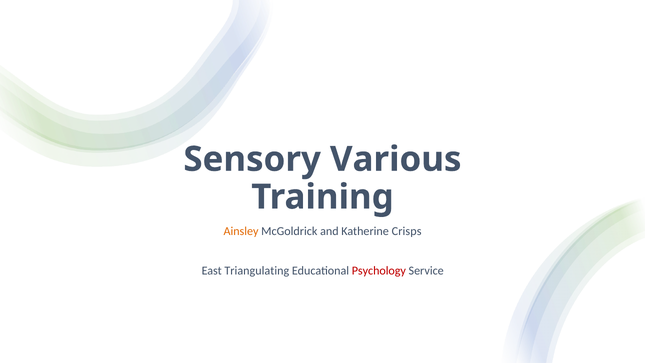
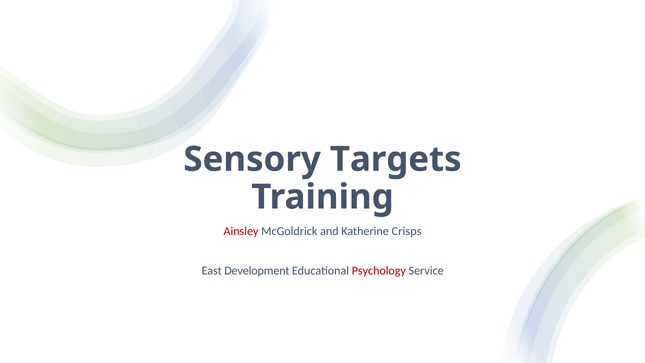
Various: Various -> Targets
Ainsley colour: orange -> red
Triangulating: Triangulating -> Development
